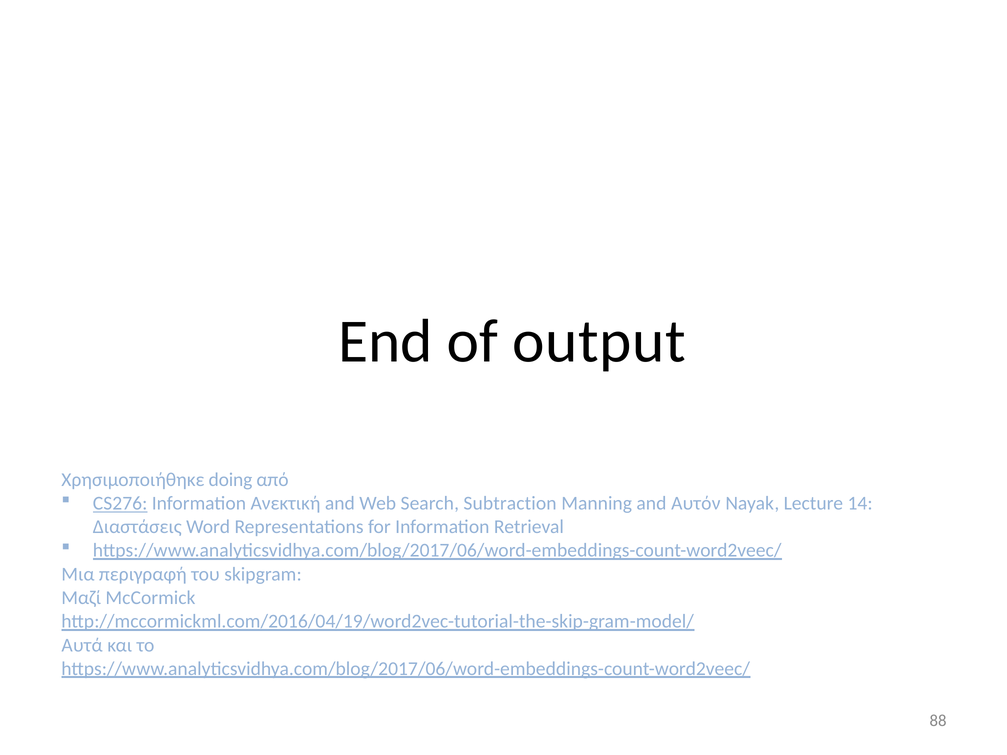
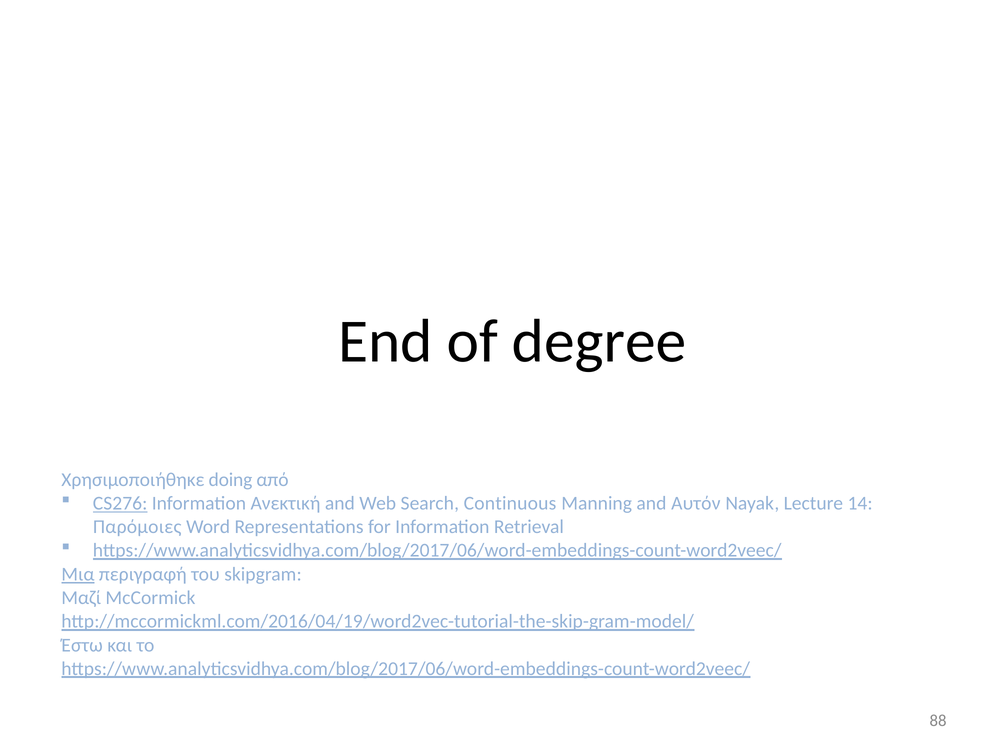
output: output -> degree
Subtraction: Subtraction -> Continuous
Διαστάσεις: Διαστάσεις -> Παρόμοιες
Μια underline: none -> present
Αυτά: Αυτά -> Έστω
